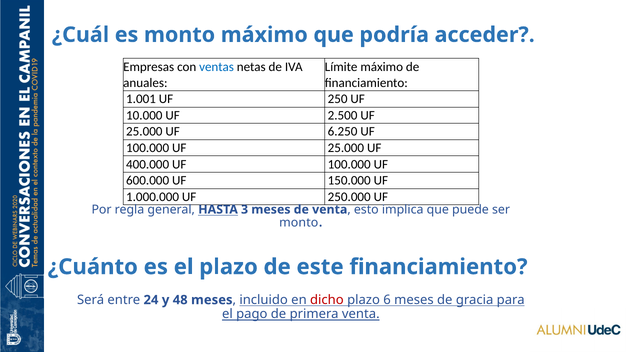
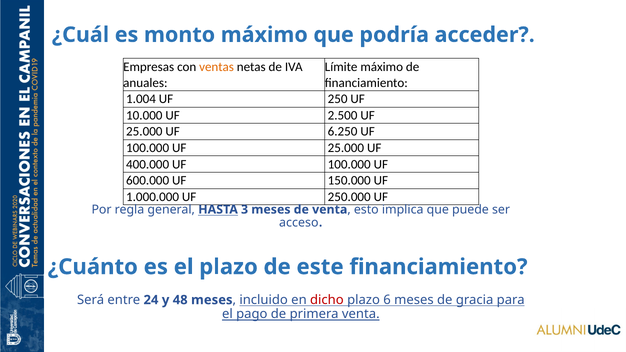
ventas colour: blue -> orange
1.001: 1.001 -> 1.004
monto at (299, 223): monto -> acceso
